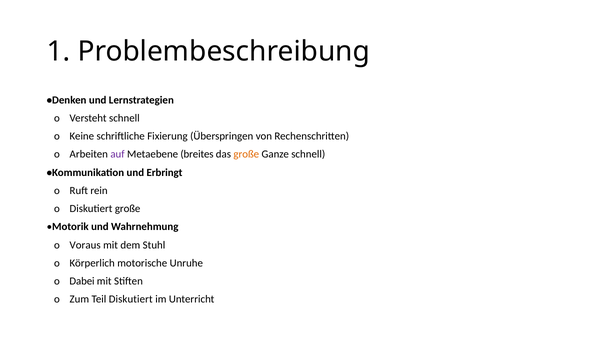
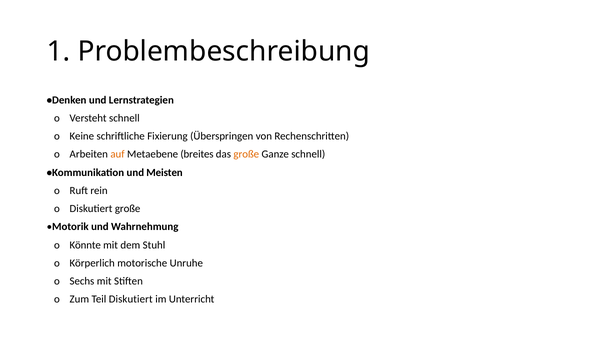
auf colour: purple -> orange
Erbringt: Erbringt -> Meisten
Voraus: Voraus -> Könnte
Dabei: Dabei -> Sechs
